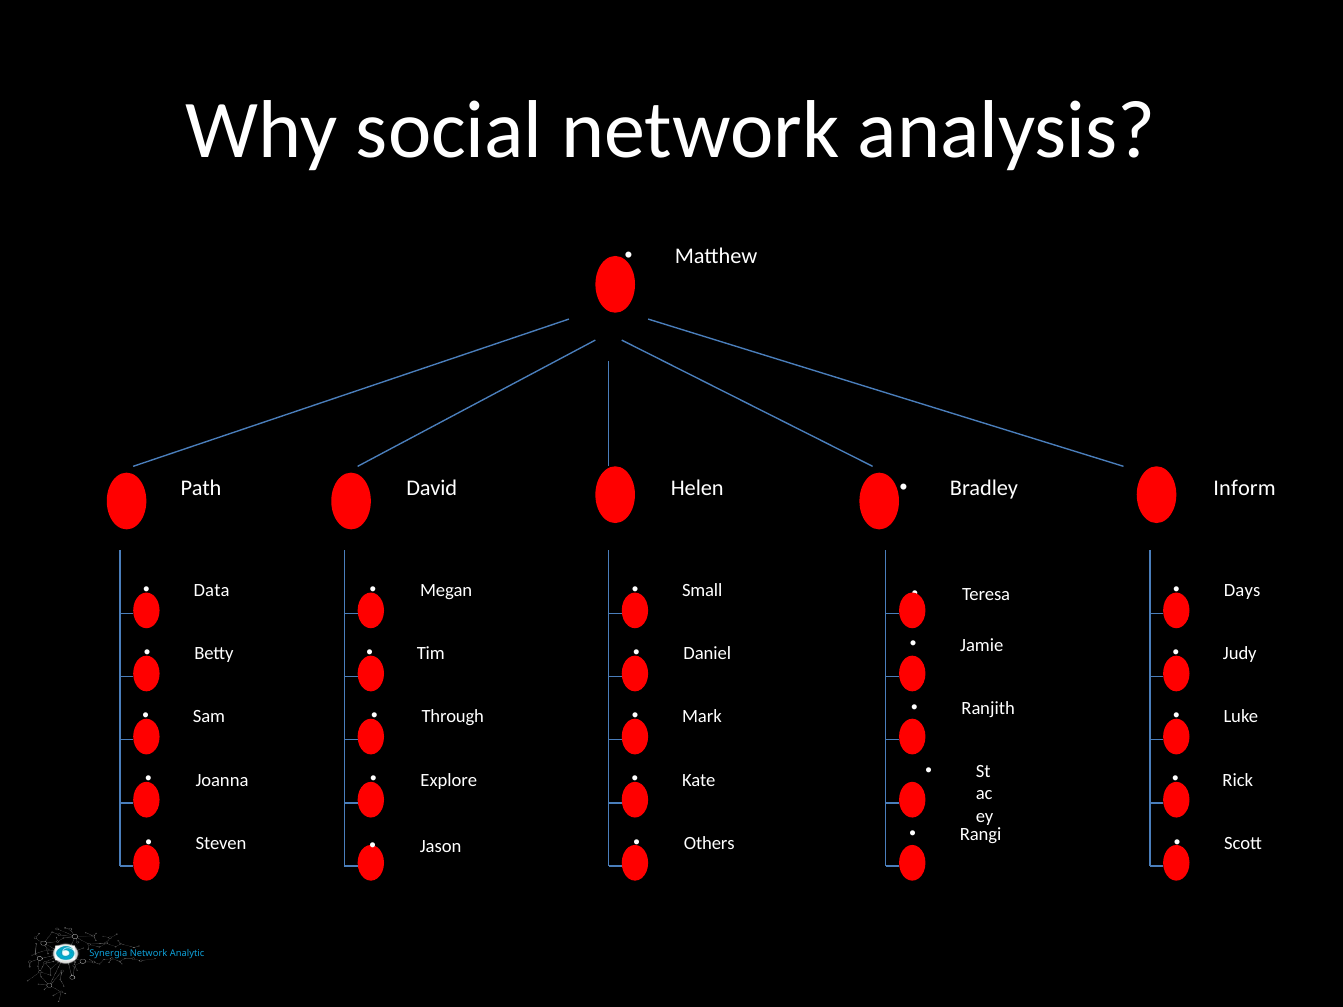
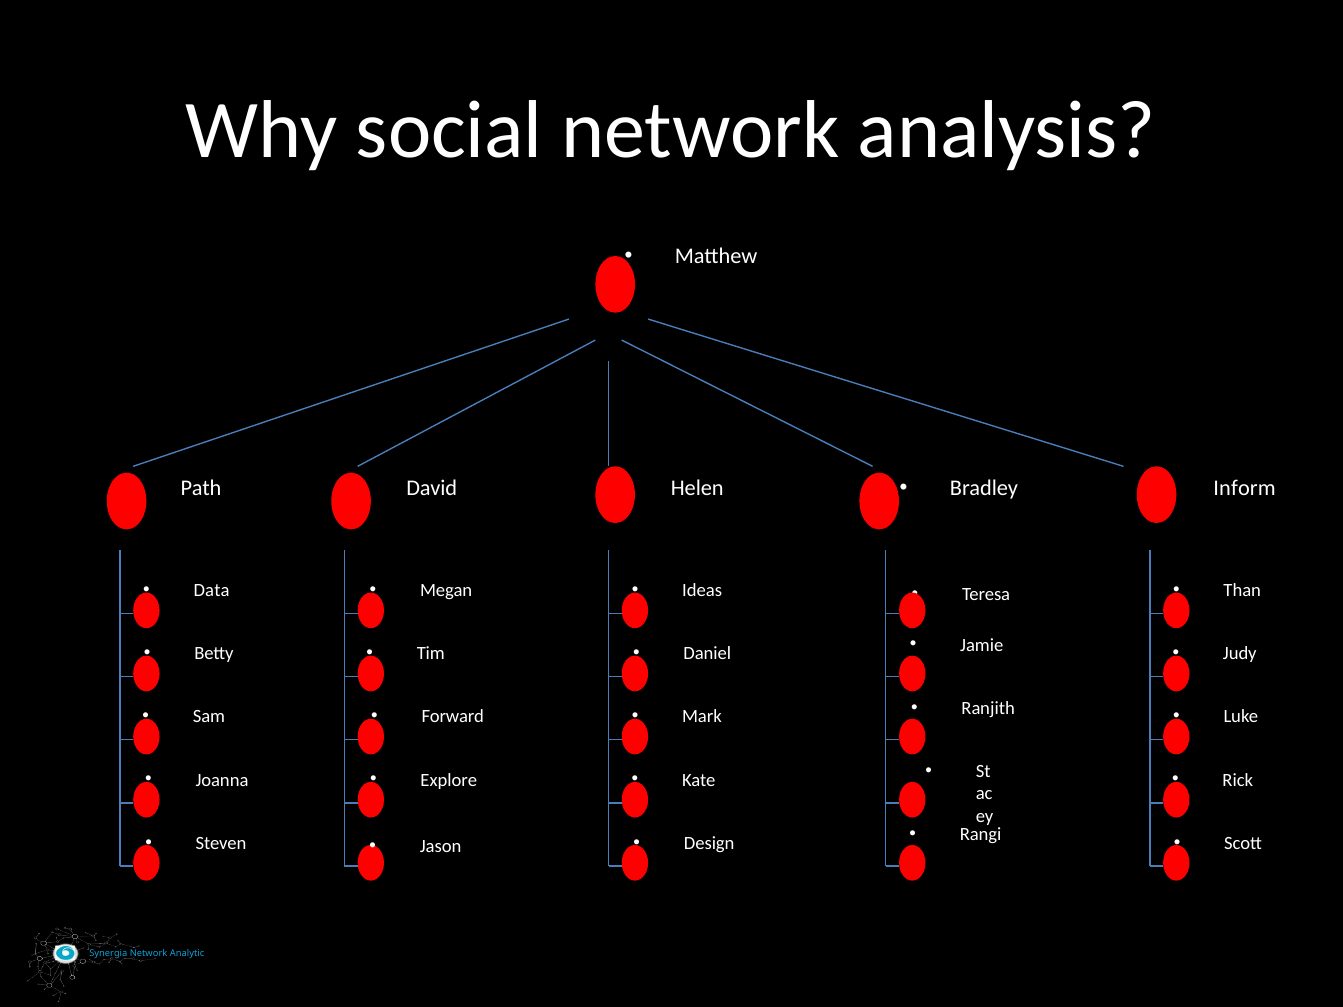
Small: Small -> Ideas
Days: Days -> Than
Through: Through -> Forward
Others: Others -> Design
